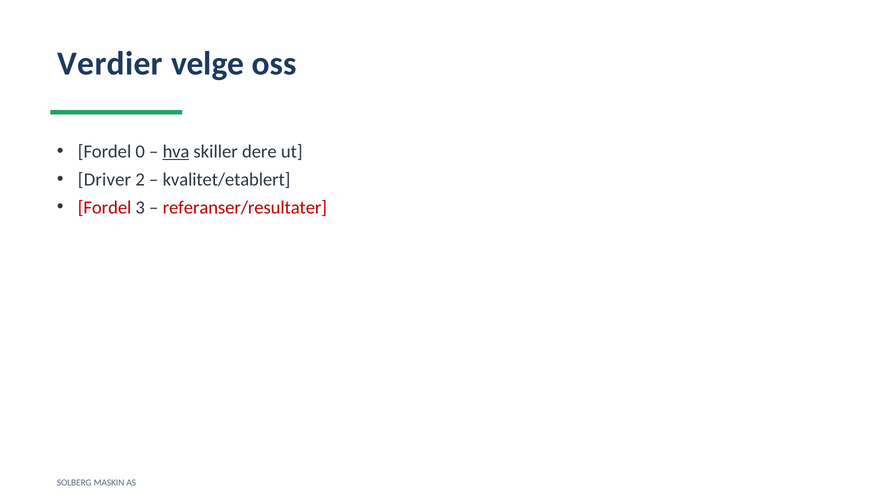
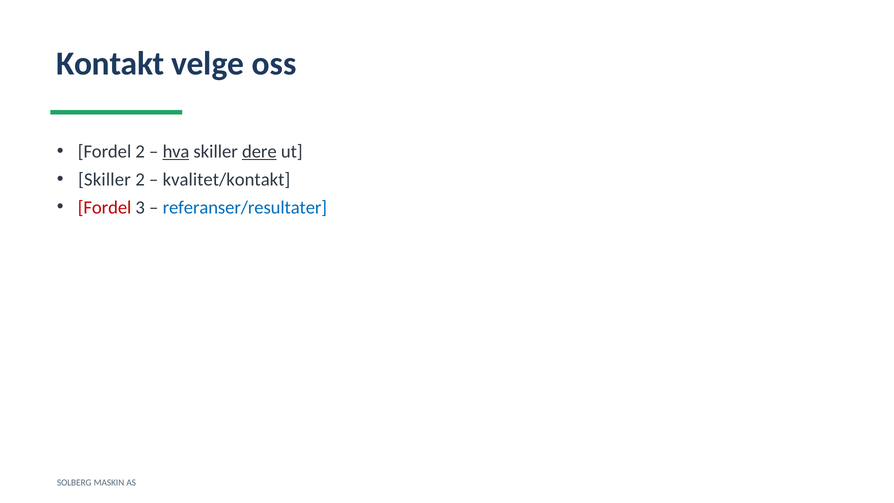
Verdier: Verdier -> Kontakt
Fordel 0: 0 -> 2
dere underline: none -> present
Driver at (104, 179): Driver -> Skiller
kvalitet/etablert: kvalitet/etablert -> kvalitet/kontakt
referanser/resultater colour: red -> blue
